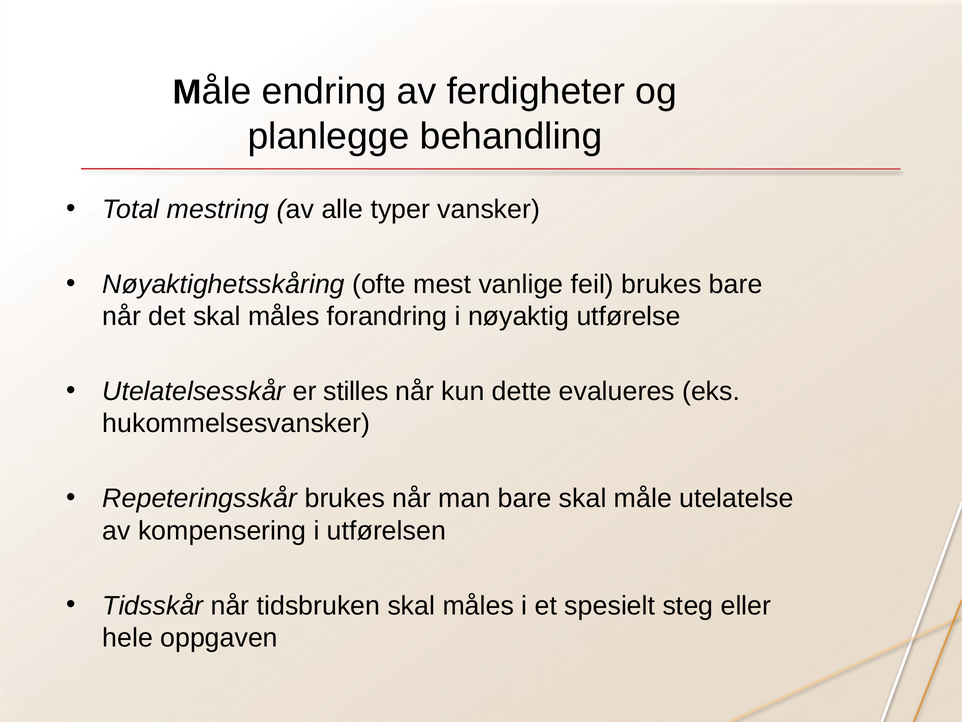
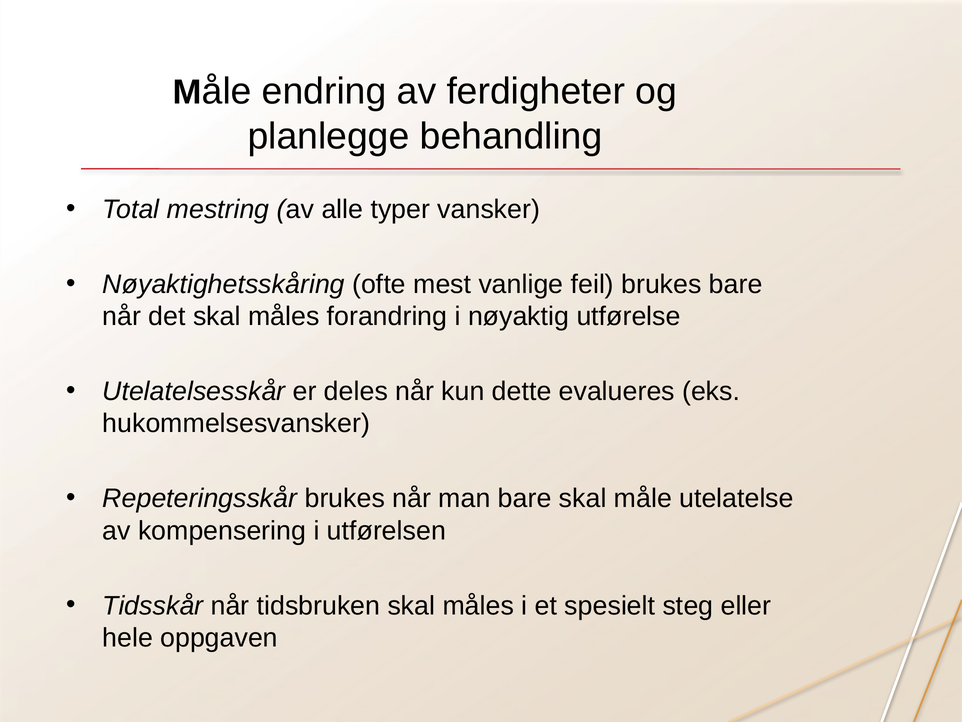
stilles: stilles -> deles
